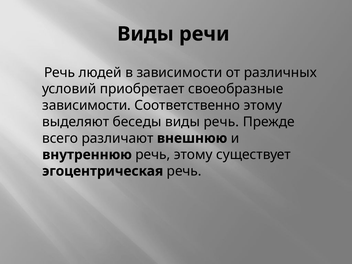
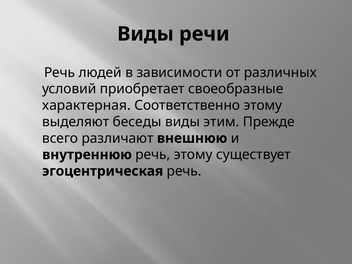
зависимости at (87, 105): зависимости -> характерная
виды речь: речь -> этим
